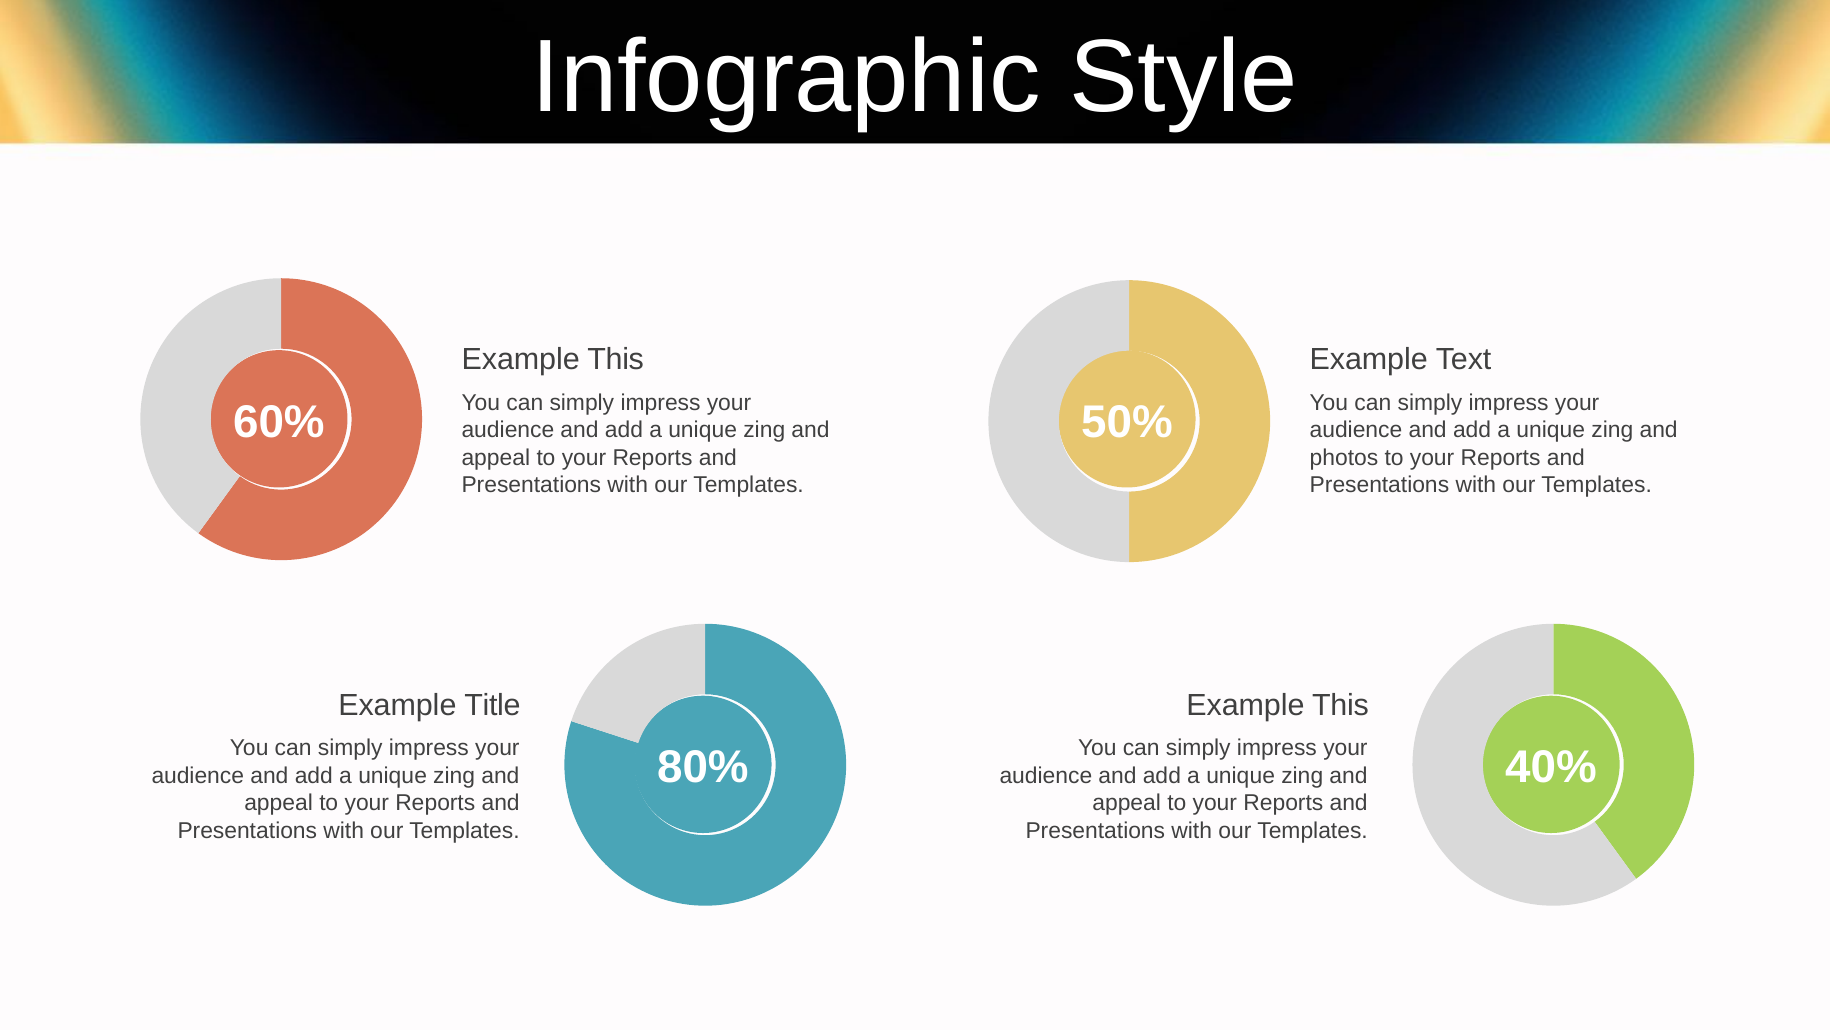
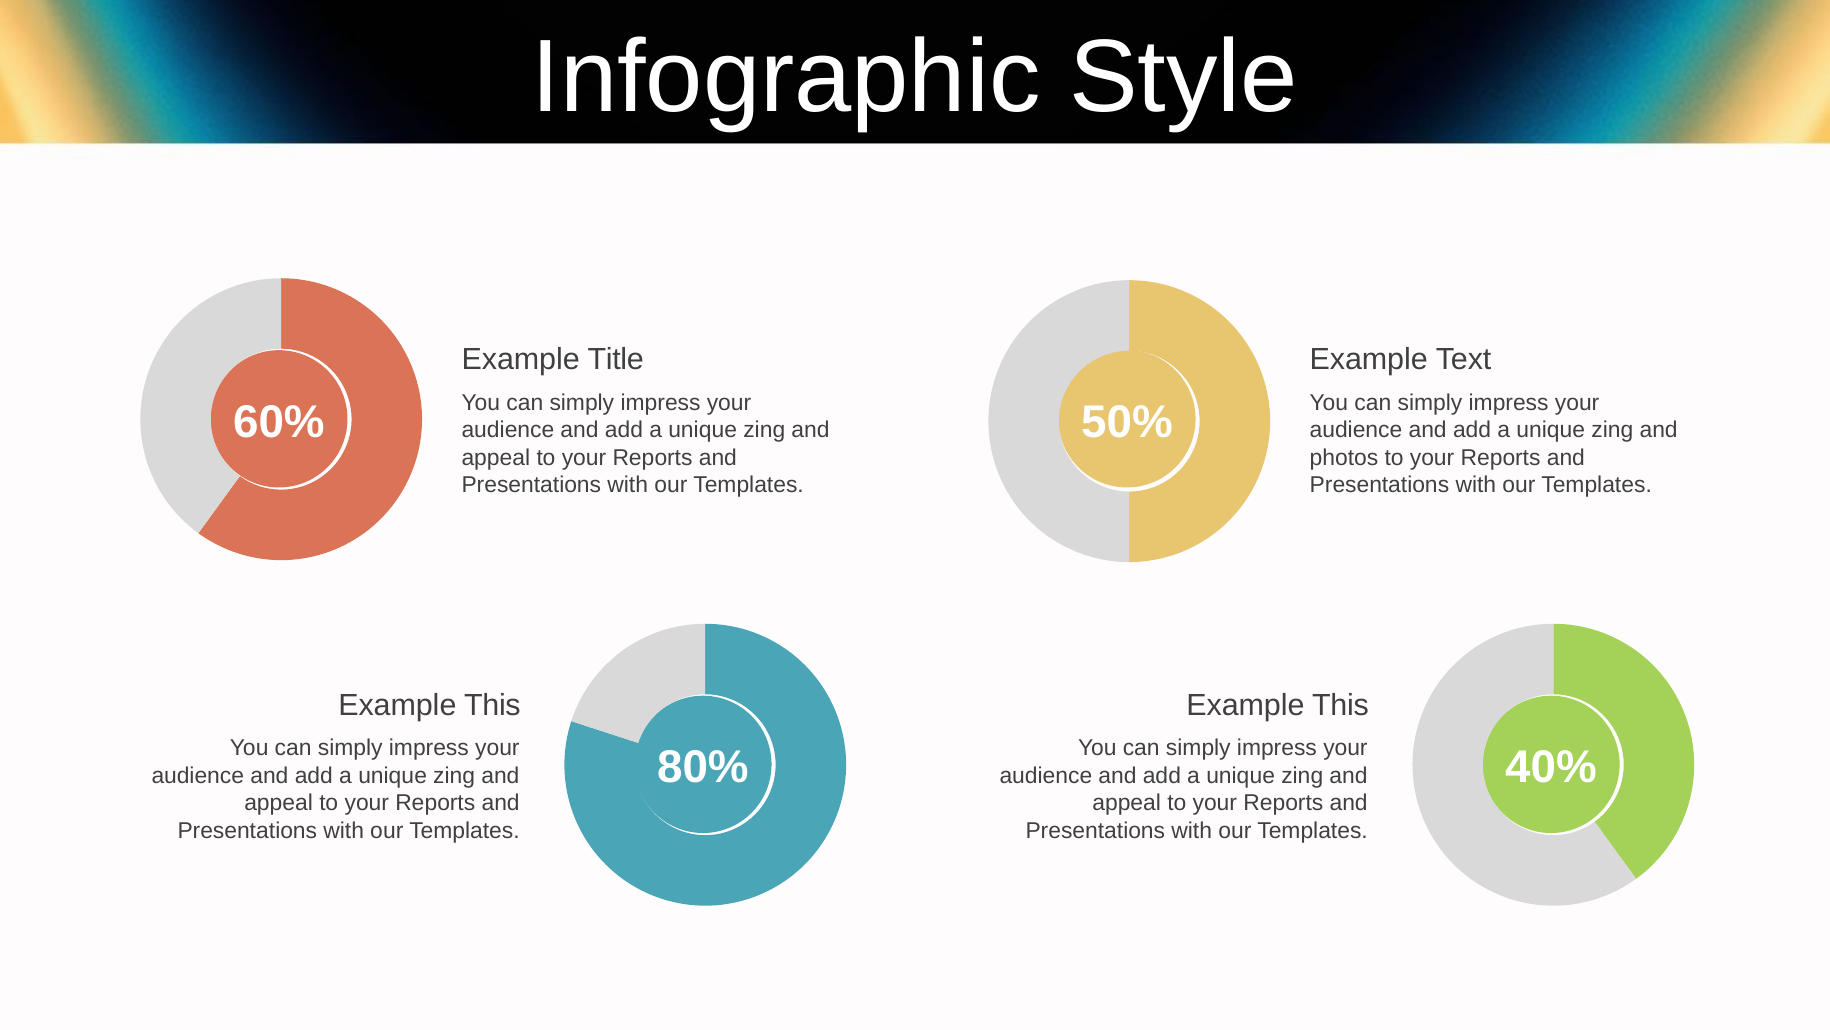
This at (616, 359): This -> Title
Title at (492, 705): Title -> This
